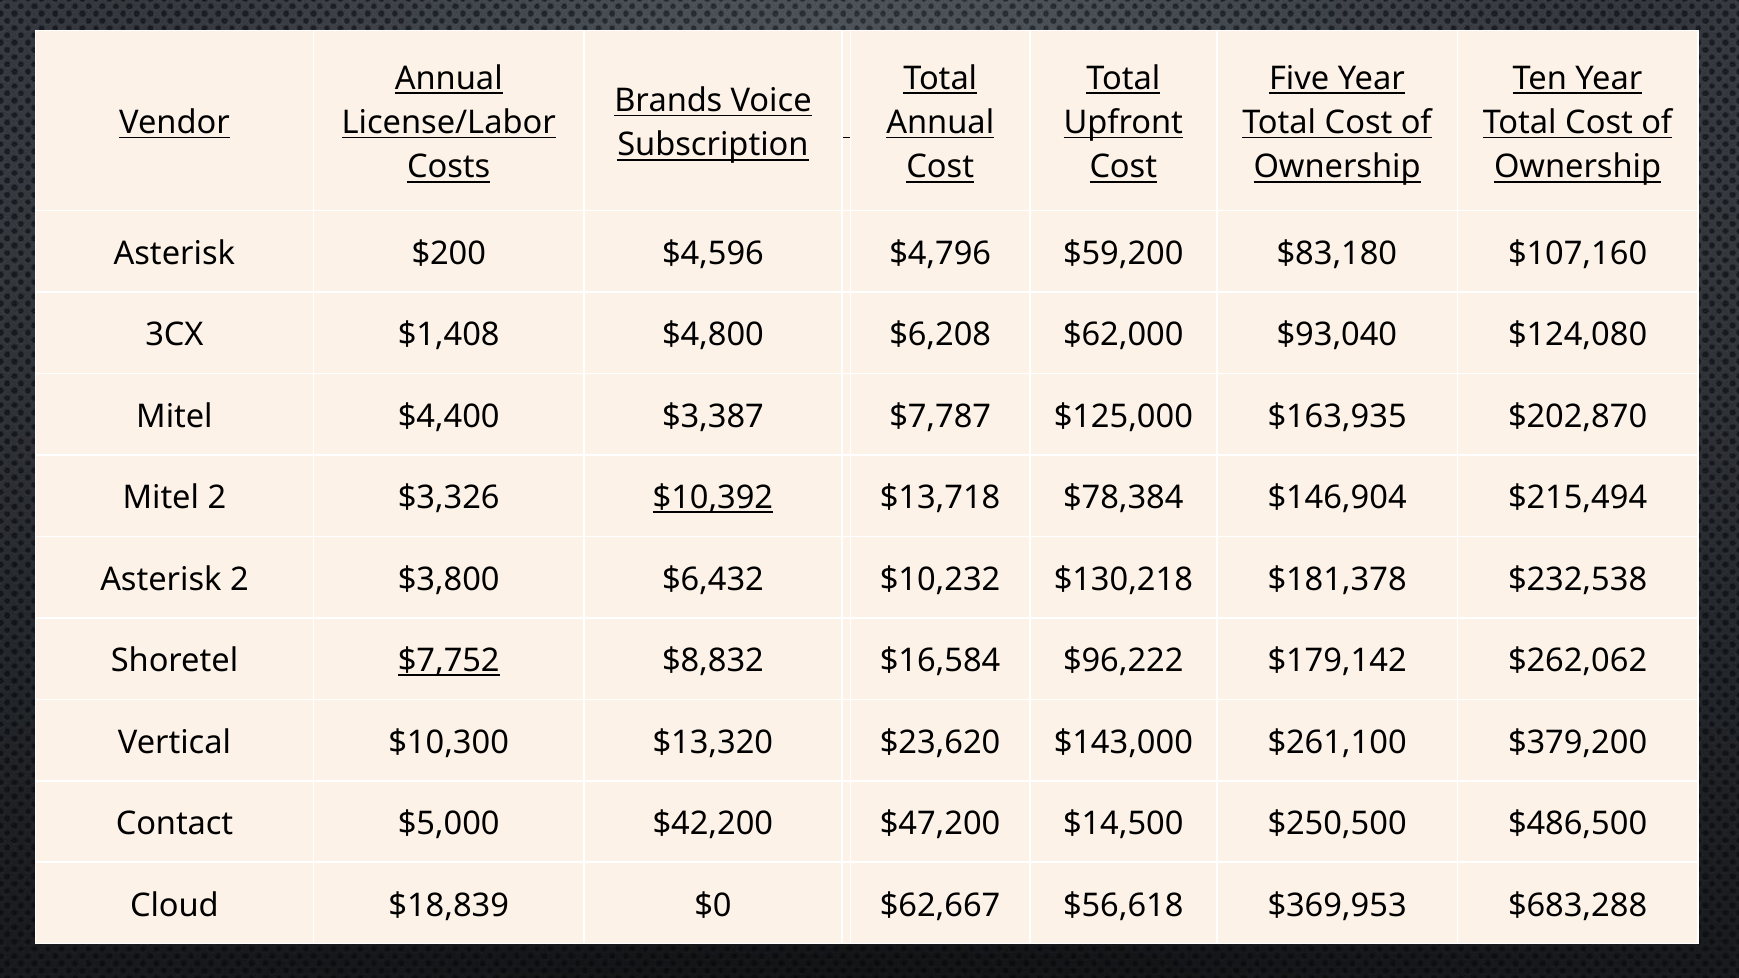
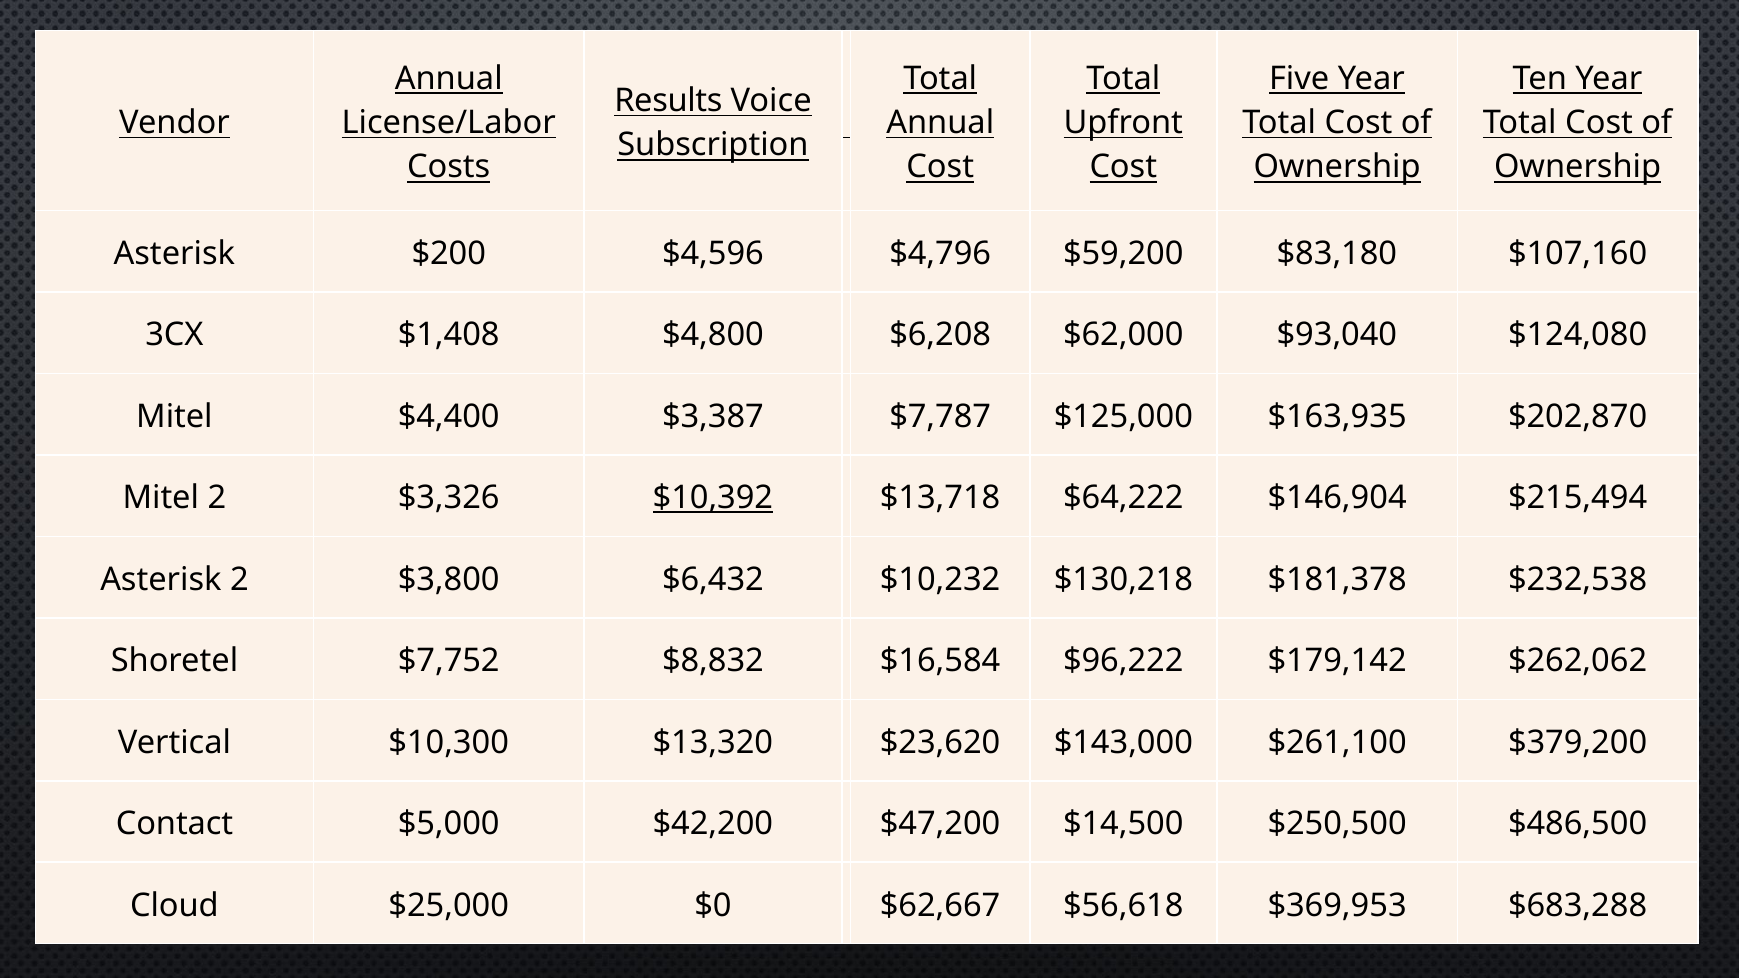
Brands: Brands -> Results
$78,384: $78,384 -> $64,222
$7,752 underline: present -> none
$18,839: $18,839 -> $25,000
